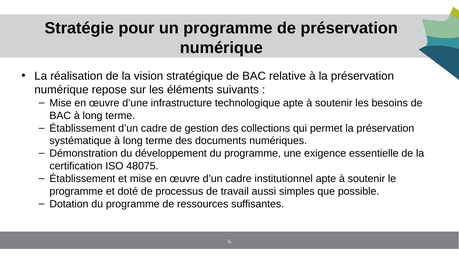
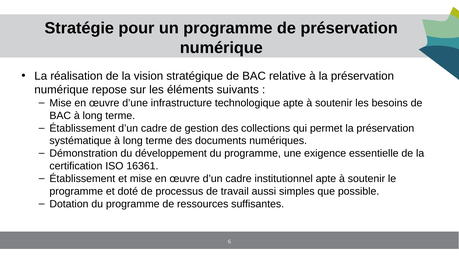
48075: 48075 -> 16361
